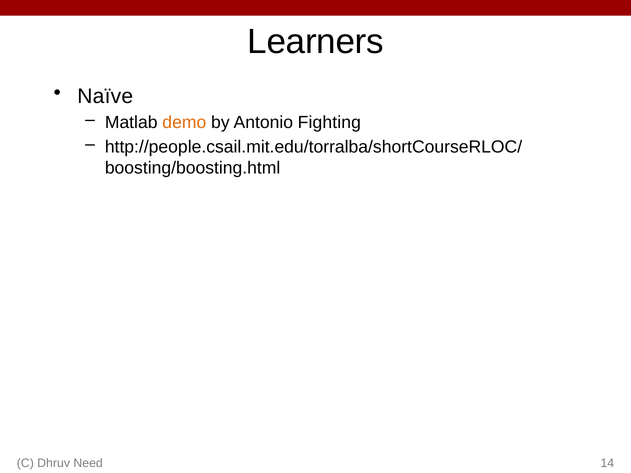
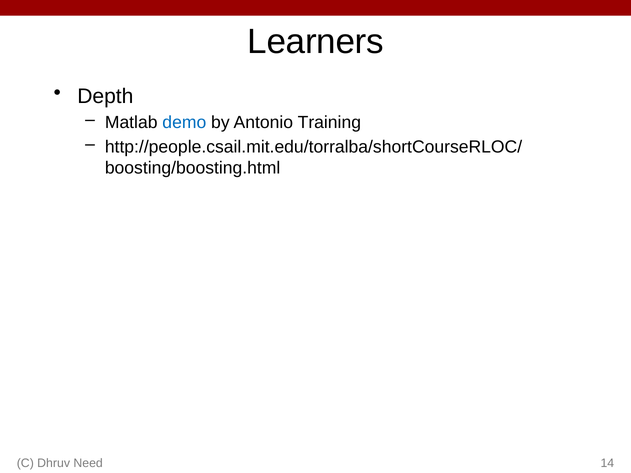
Naïve: Naïve -> Depth
demo colour: orange -> blue
Fighting: Fighting -> Training
